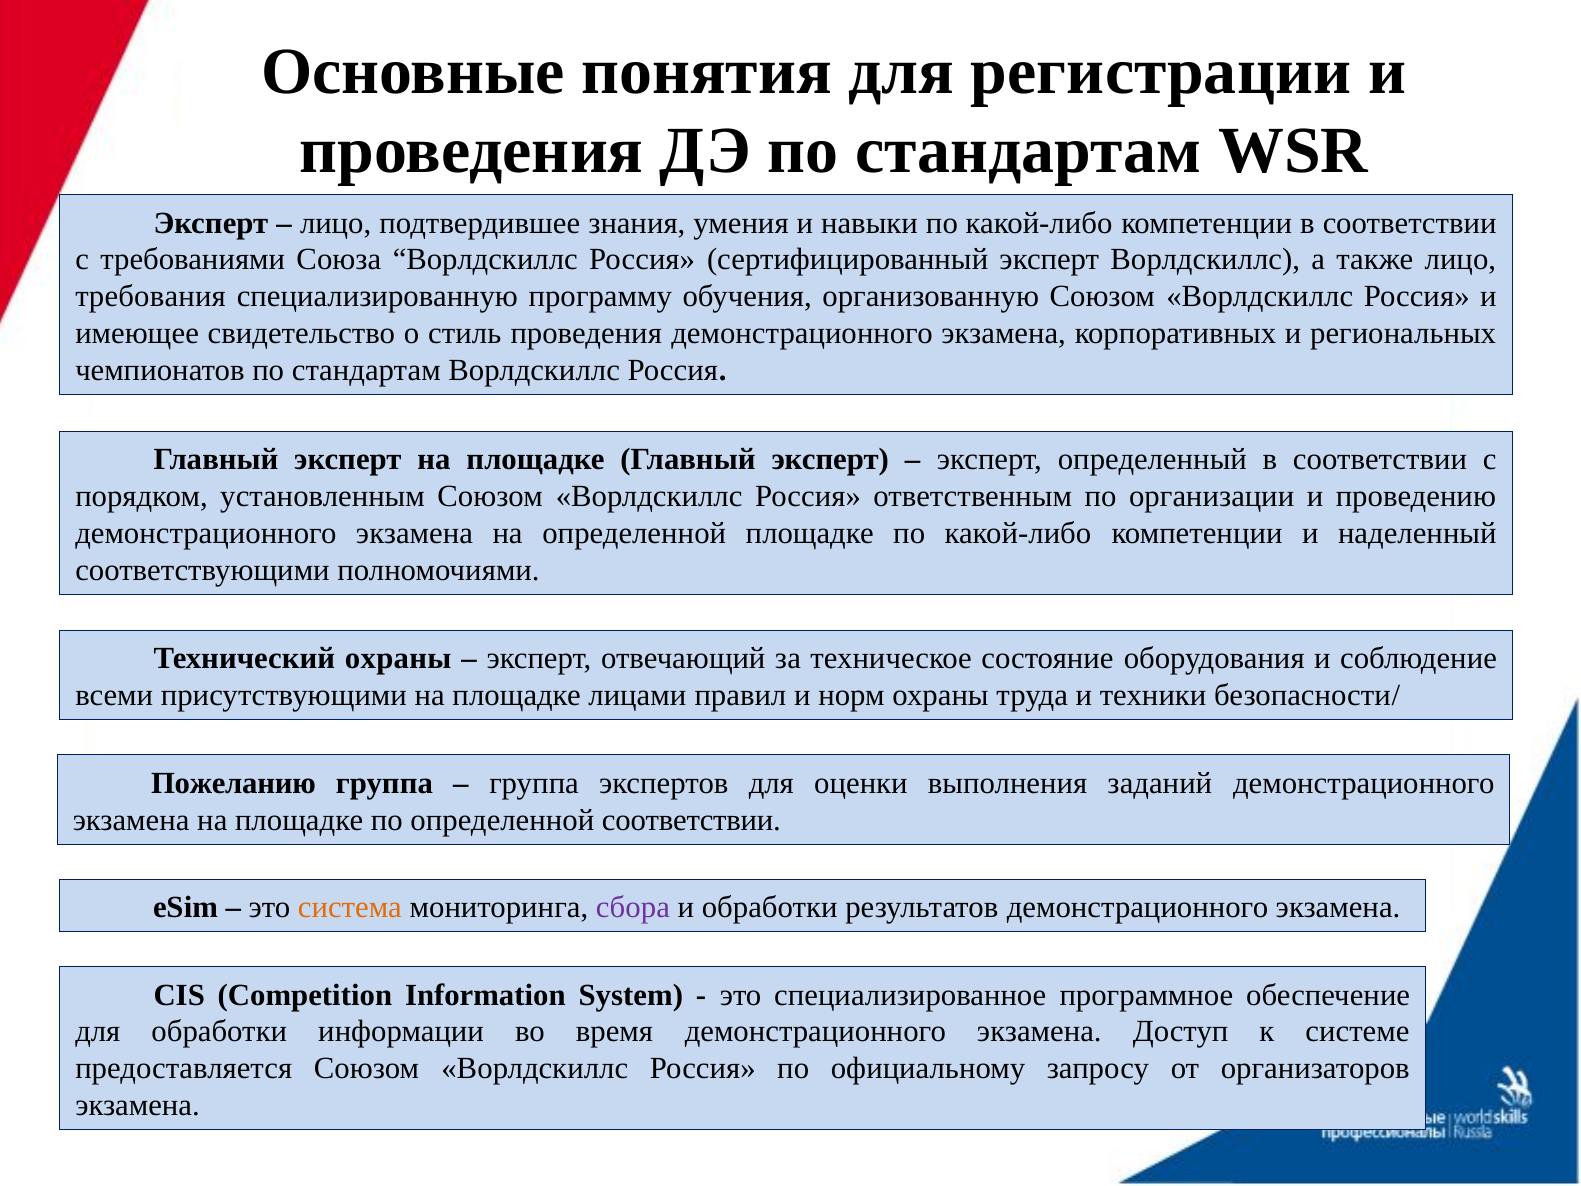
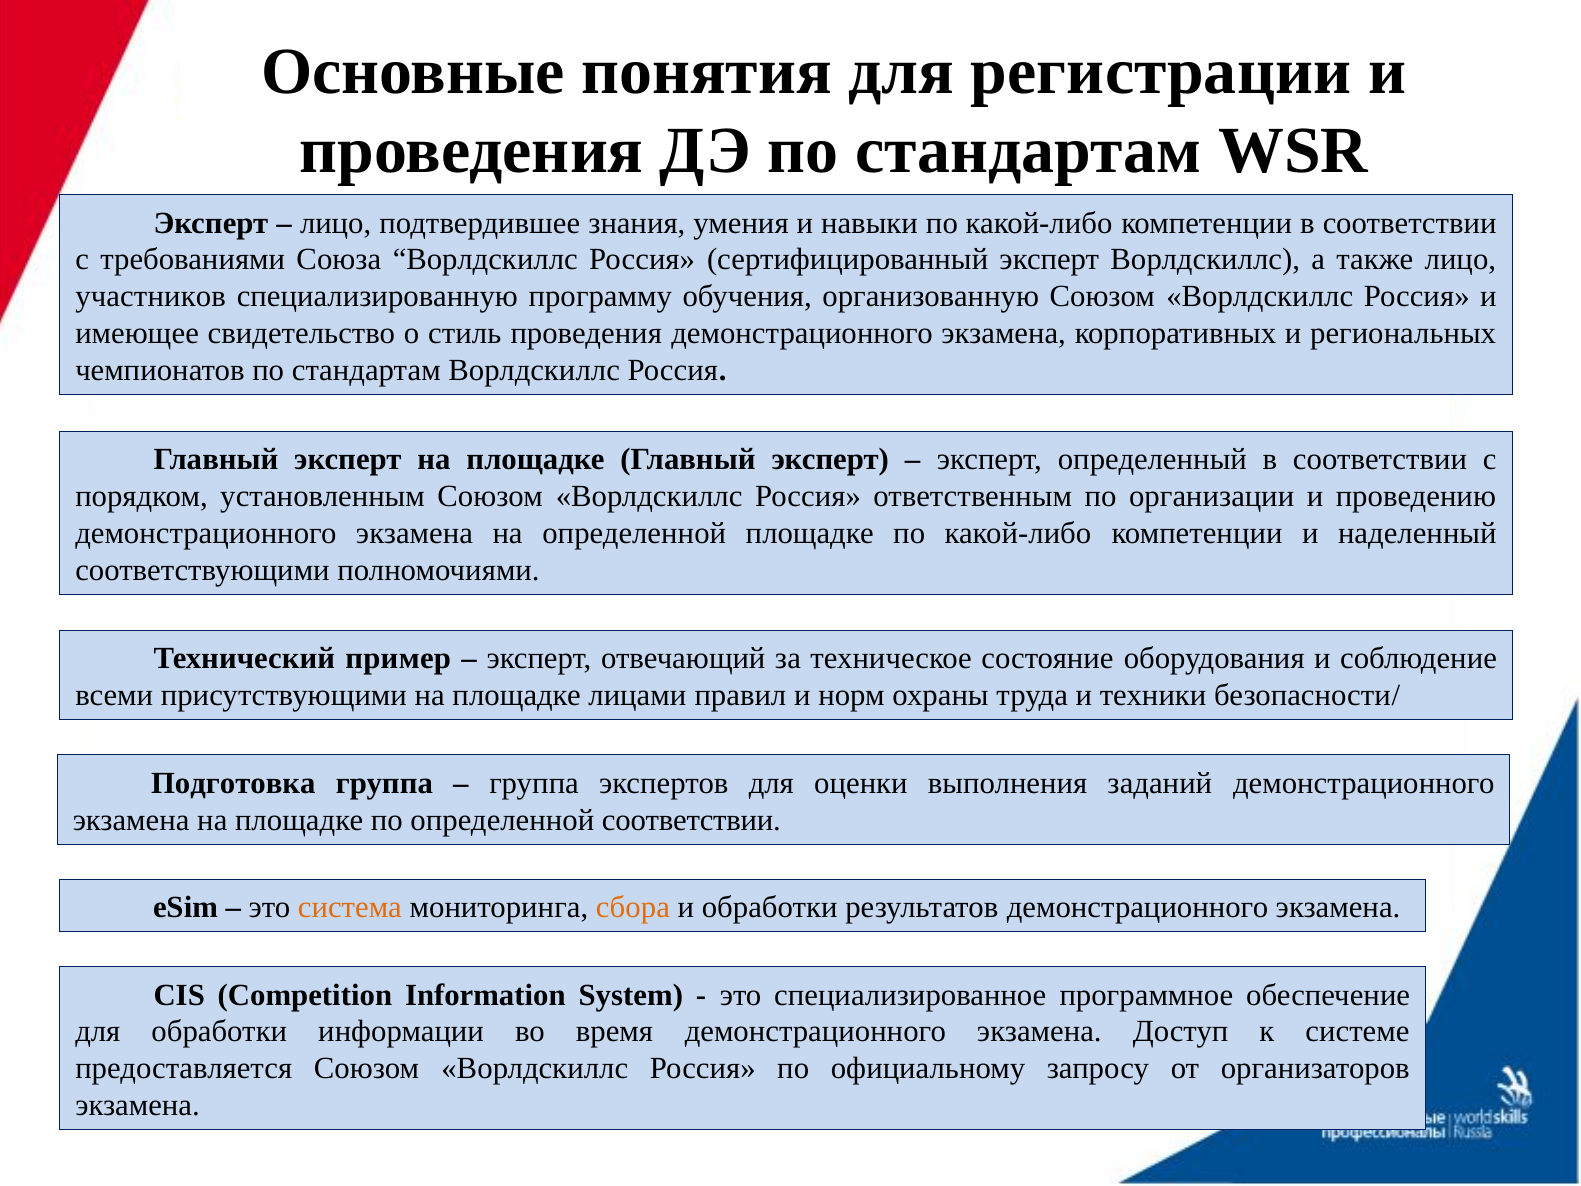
требования: требования -> участников
Технический охраны: охраны -> пример
Пожеланию: Пожеланию -> Подготовка
сбора colour: purple -> orange
